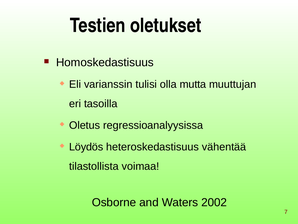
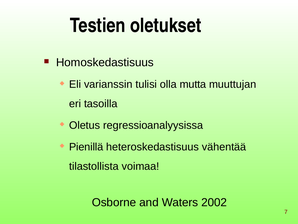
Löydös: Löydös -> Pienillä
